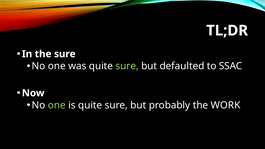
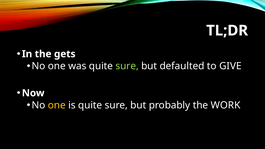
the sure: sure -> gets
SSAC: SSAC -> GIVE
one at (57, 105) colour: light green -> yellow
